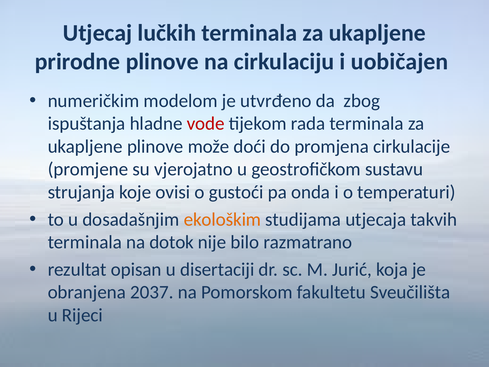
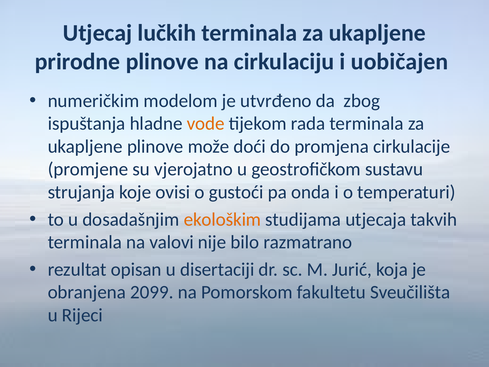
vode colour: red -> orange
dotok: dotok -> valovi
2037: 2037 -> 2099
